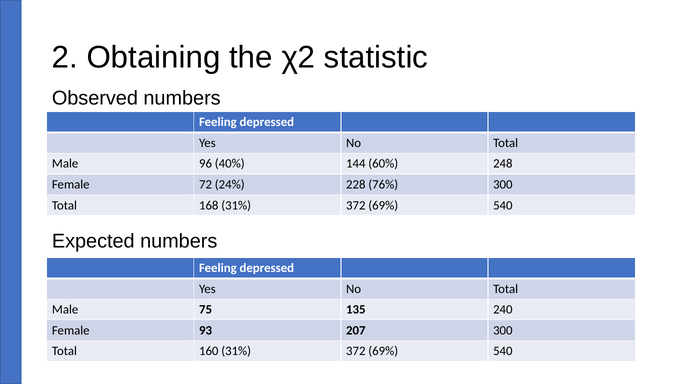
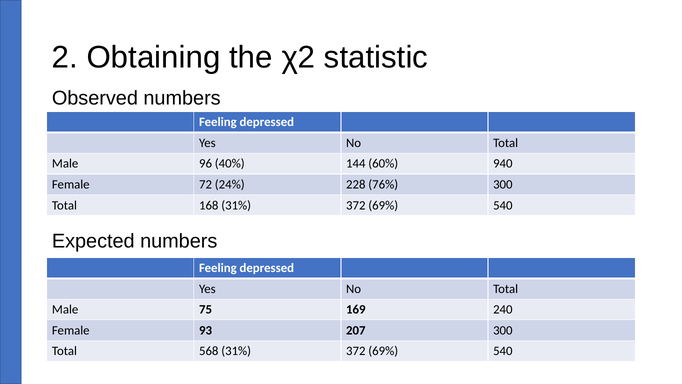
248: 248 -> 940
135: 135 -> 169
160: 160 -> 568
